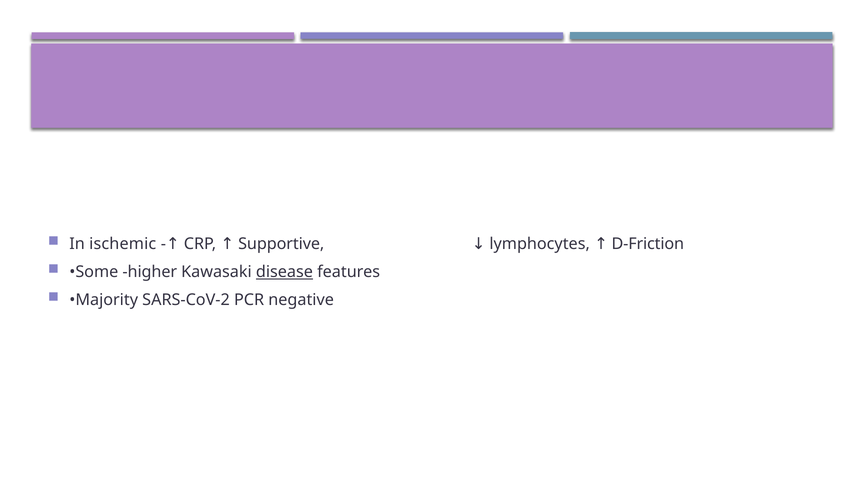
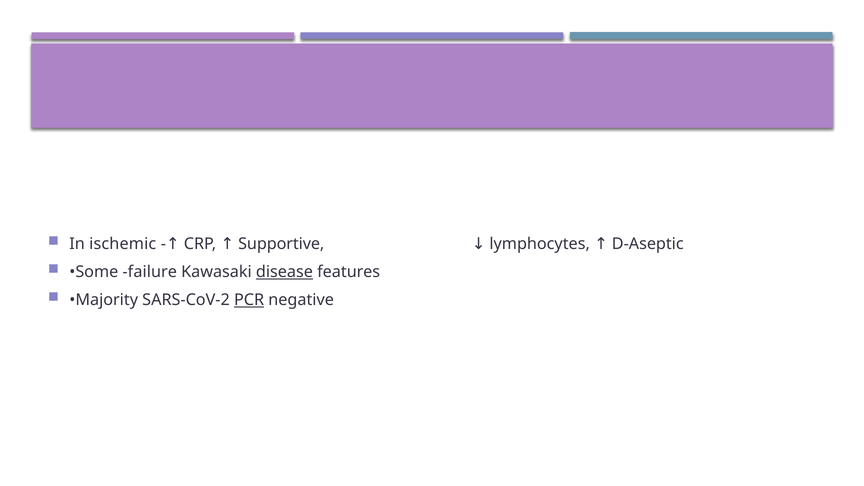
D-Friction: D-Friction -> D-Aseptic
higher: higher -> failure
PCR underline: none -> present
